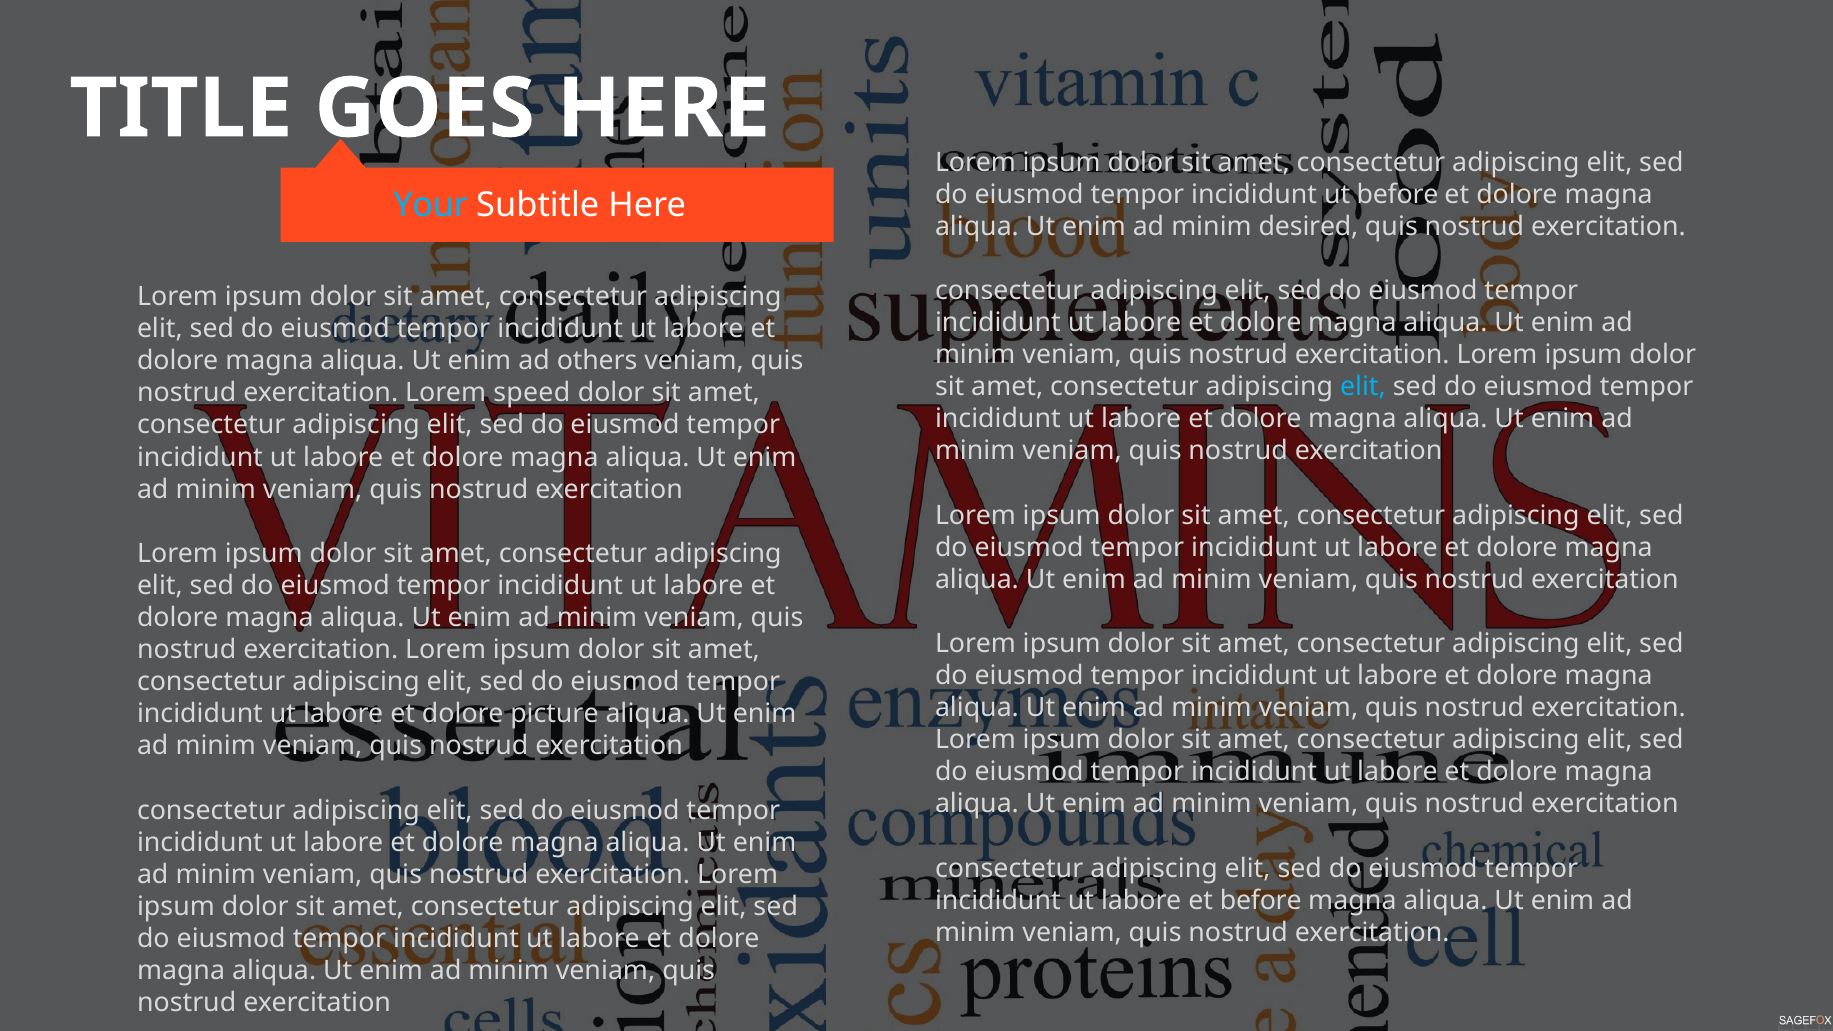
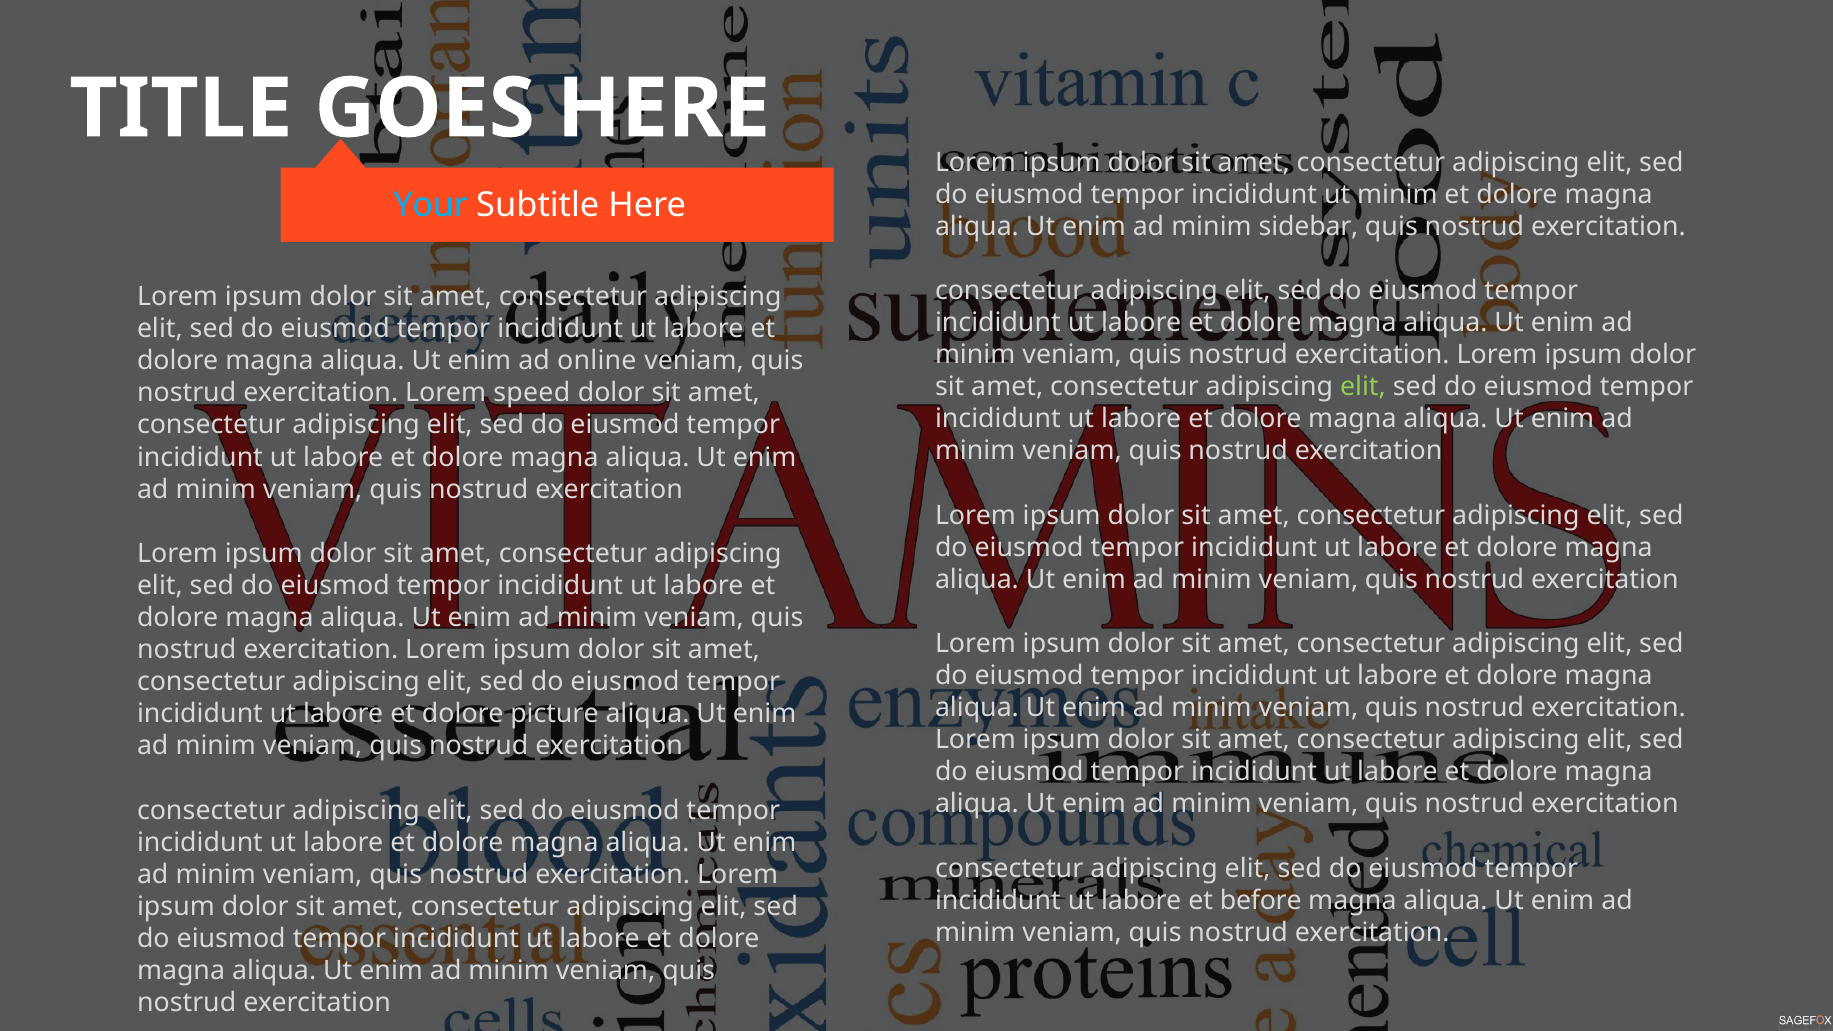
ut before: before -> minim
desired: desired -> sidebar
others: others -> online
elit at (1363, 387) colour: light blue -> light green
